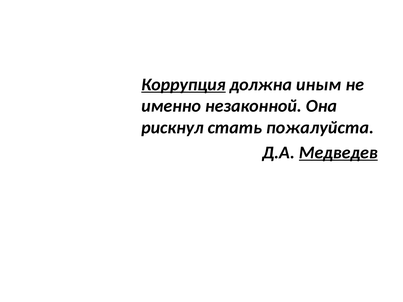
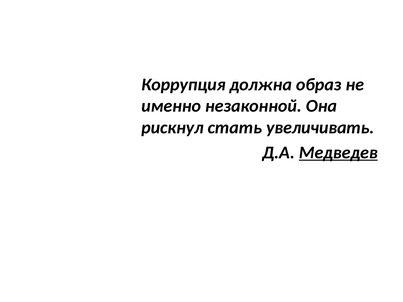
Коррупция underline: present -> none
иным: иным -> образ
пожалуйста: пожалуйста -> увеличивать
